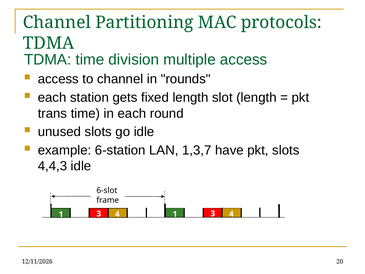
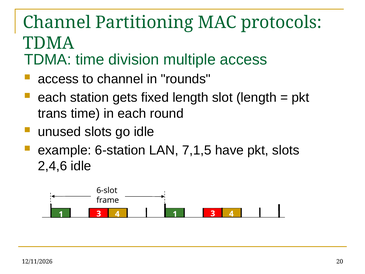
1,3,7: 1,3,7 -> 7,1,5
4,4,3: 4,4,3 -> 2,4,6
